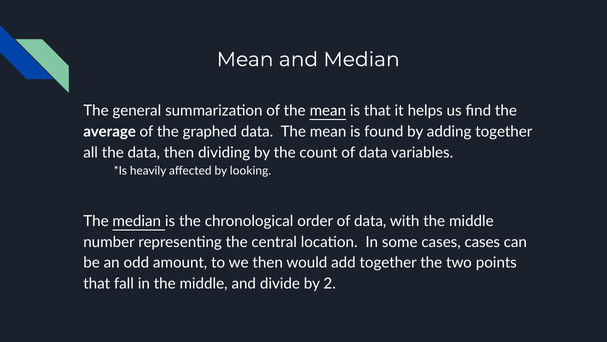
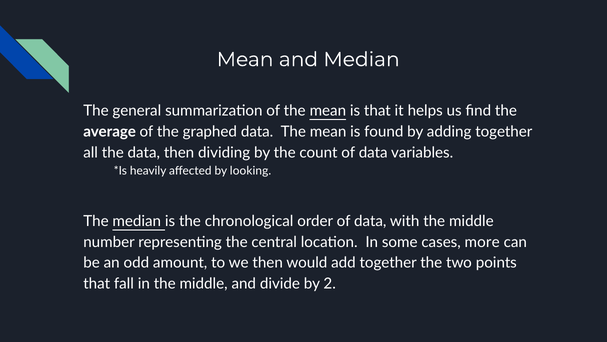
cases cases: cases -> more
